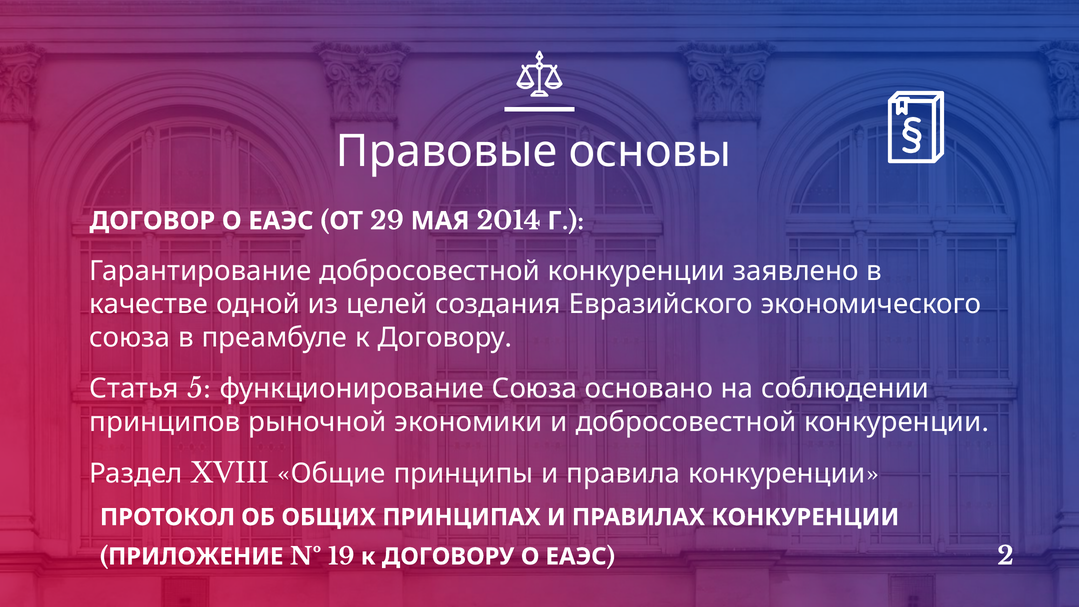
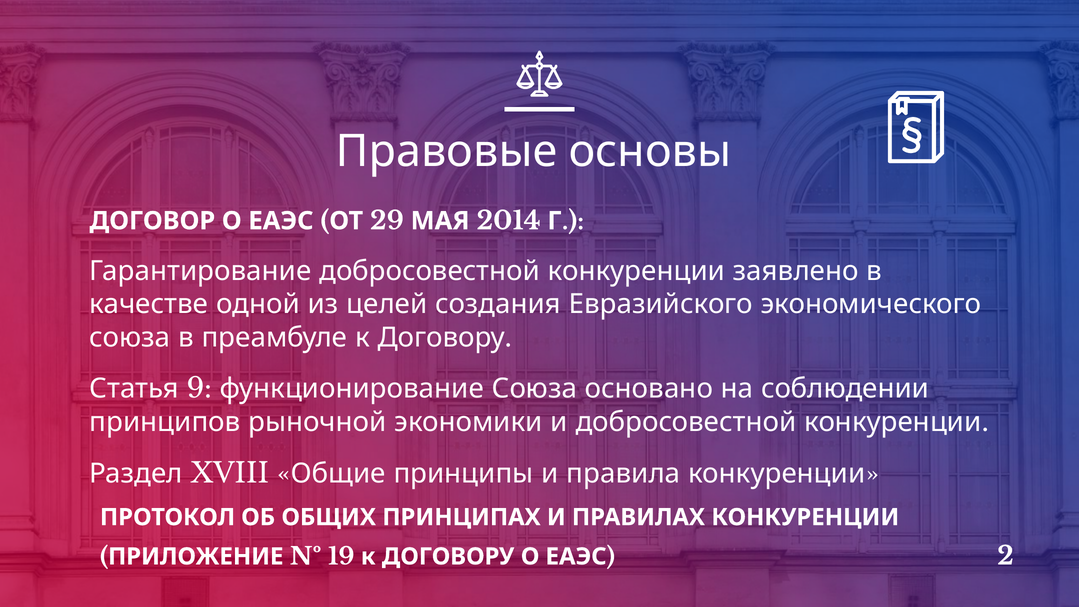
5: 5 -> 9
